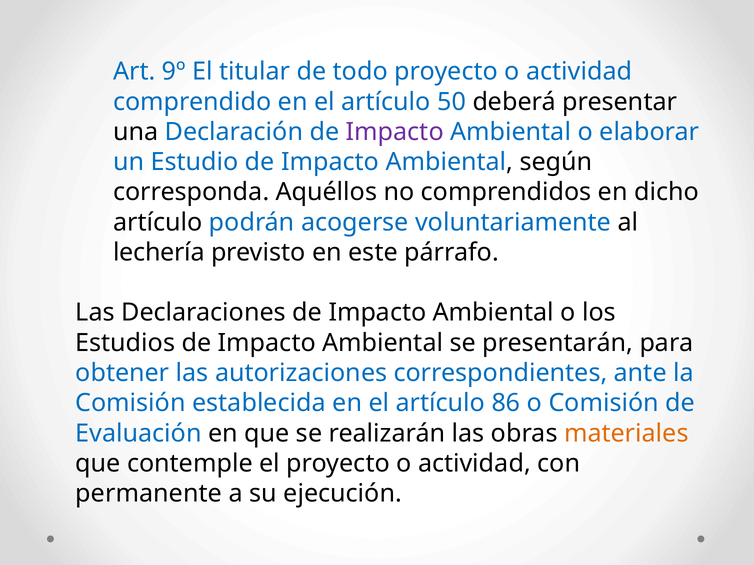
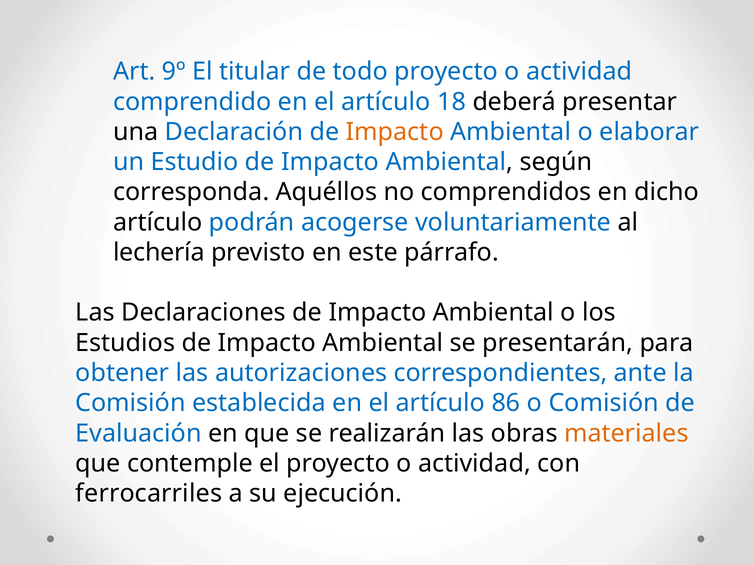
50: 50 -> 18
Impacto at (395, 132) colour: purple -> orange
permanente: permanente -> ferrocarriles
